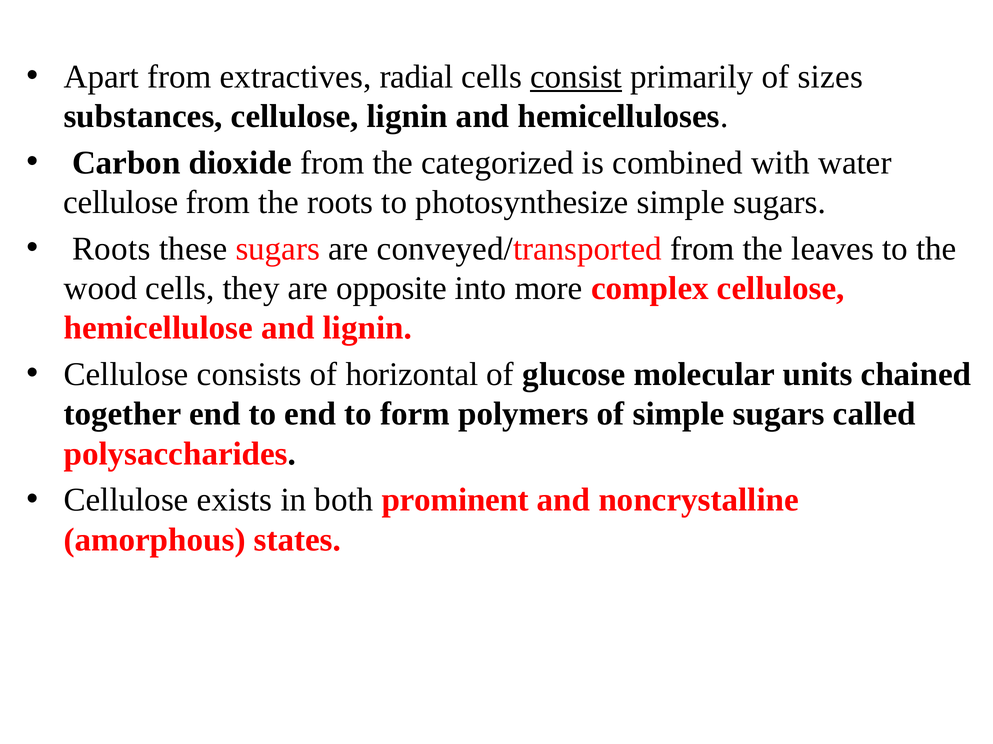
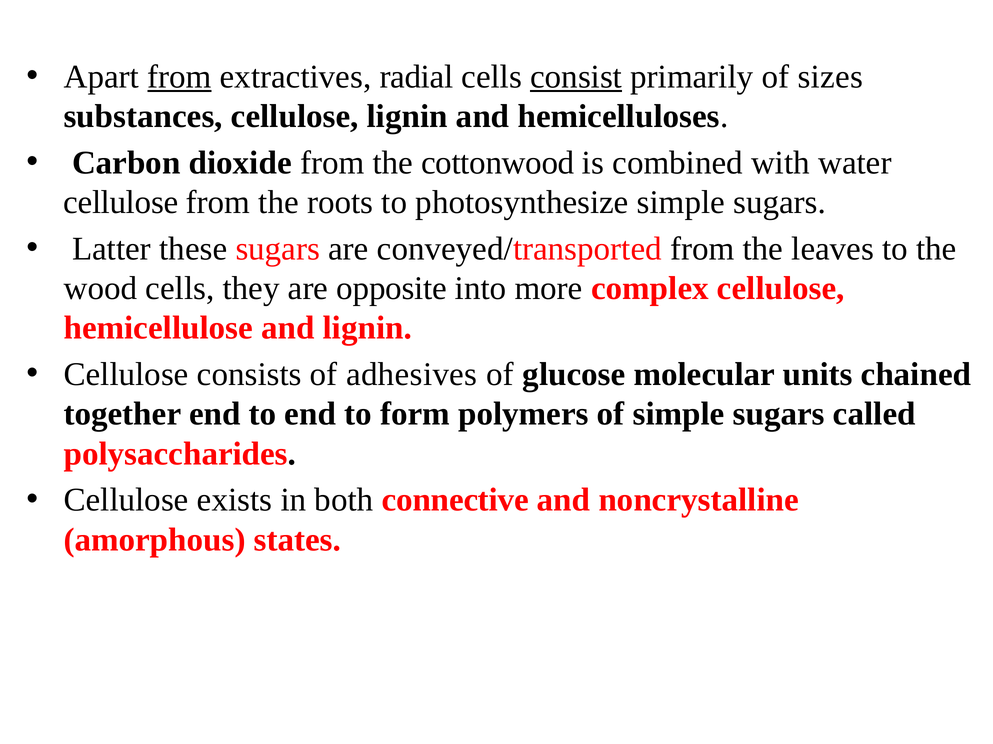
from at (179, 77) underline: none -> present
categorized: categorized -> cottonwood
Roots at (111, 249): Roots -> Latter
horizontal: horizontal -> adhesives
prominent: prominent -> connective
